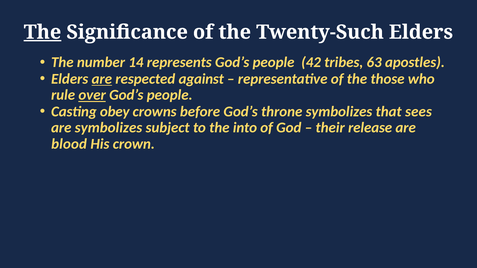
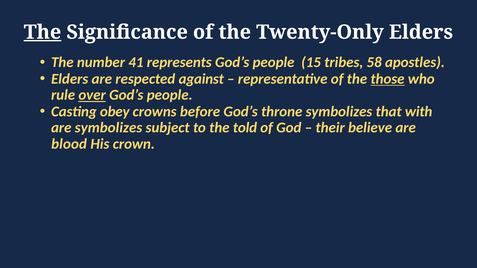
Twenty-Such: Twenty-Such -> Twenty-Only
14: 14 -> 41
42: 42 -> 15
63: 63 -> 58
are at (102, 79) underline: present -> none
those underline: none -> present
sees: sees -> with
into: into -> told
release: release -> believe
